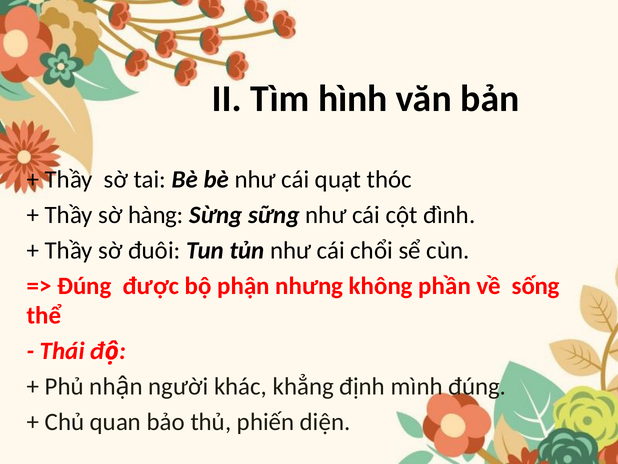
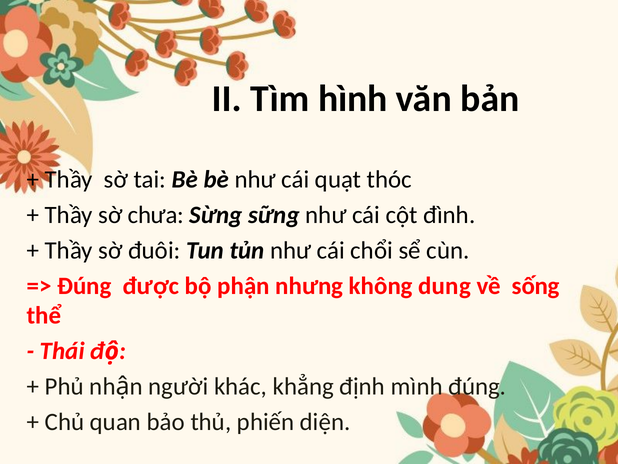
hàng: hàng -> chưa
phần: phần -> dung
